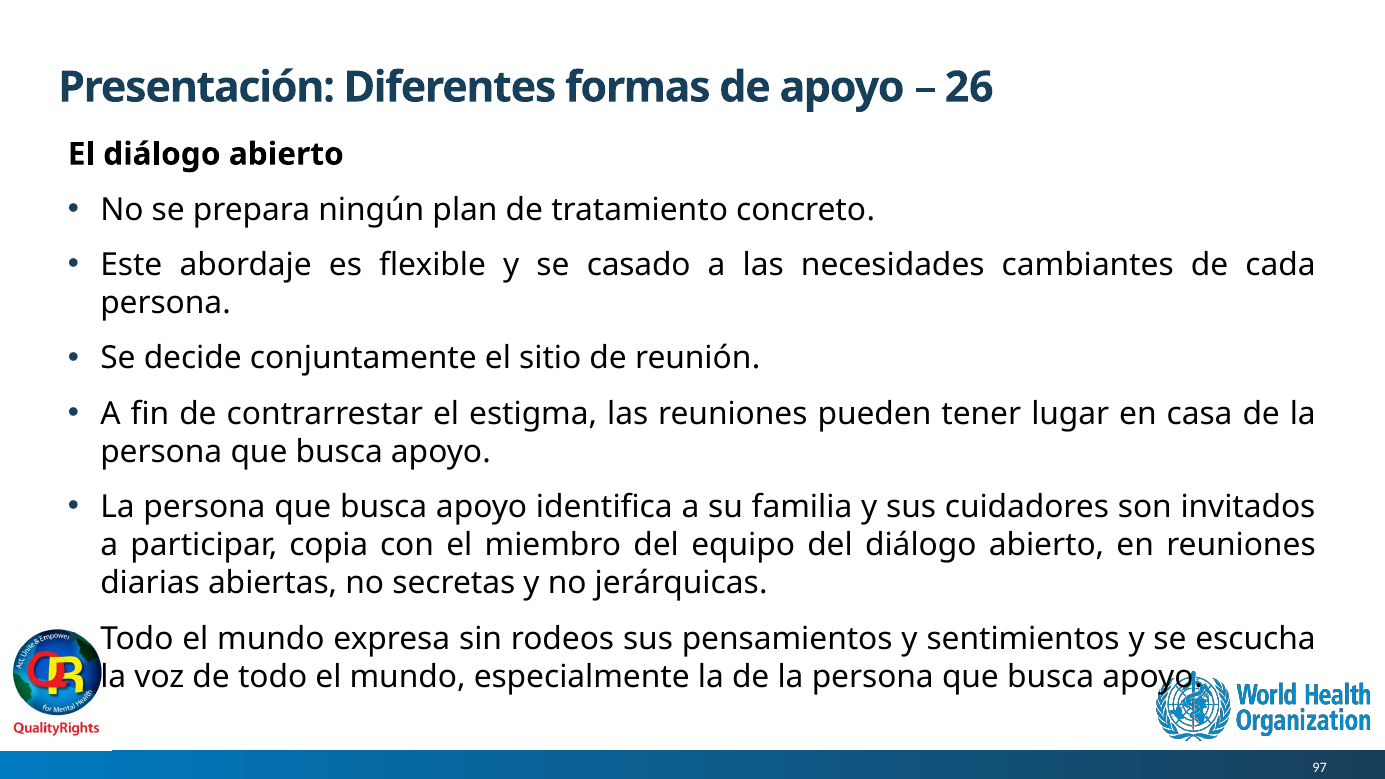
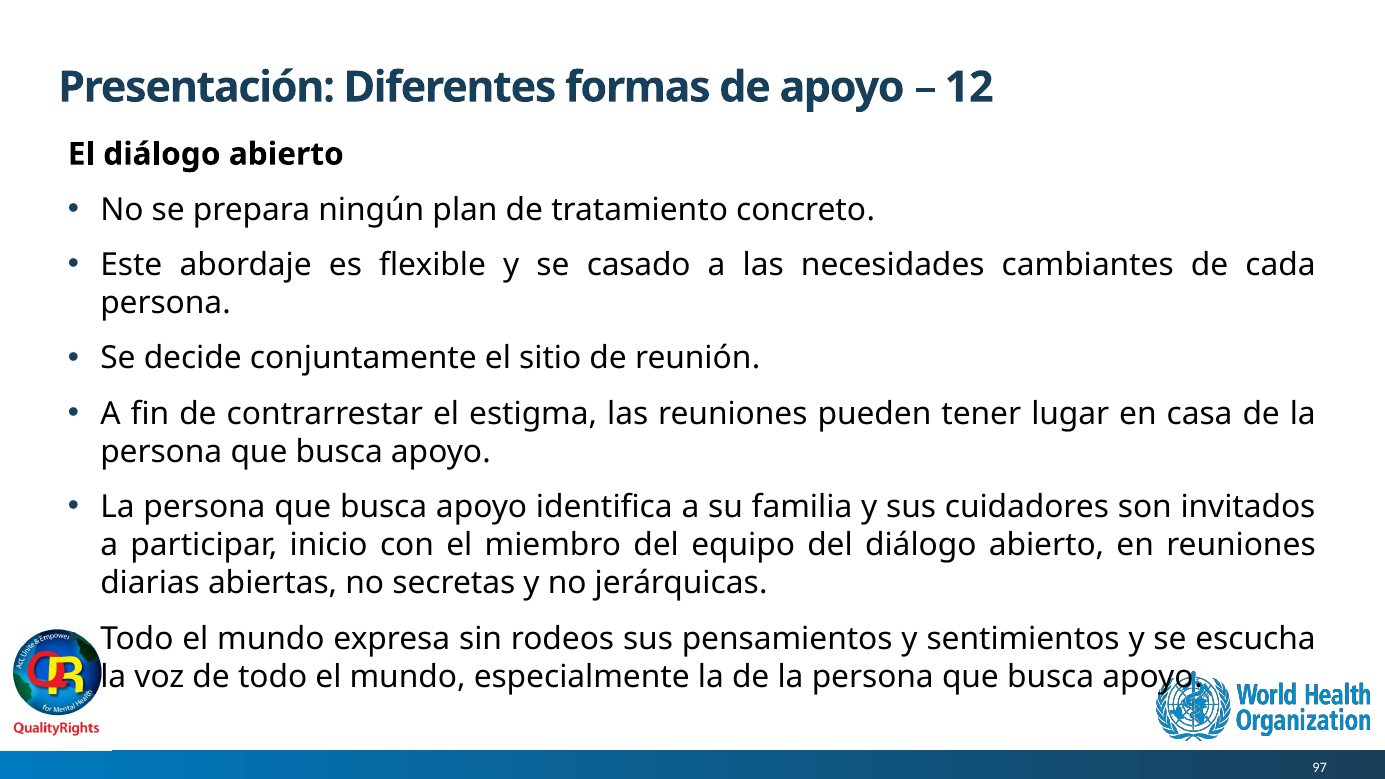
26: 26 -> 12
copia: copia -> inicio
